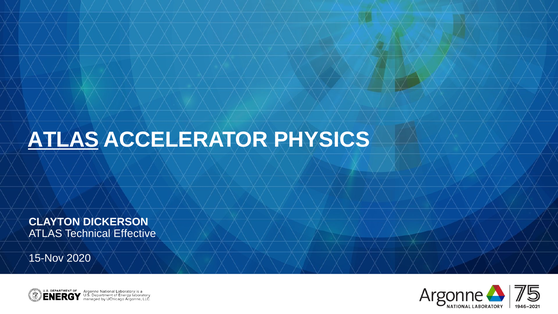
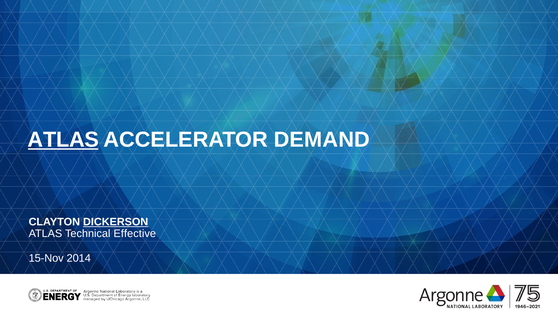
PHYSICS: PHYSICS -> DEMAND
DICKERSON underline: none -> present
2020: 2020 -> 2014
